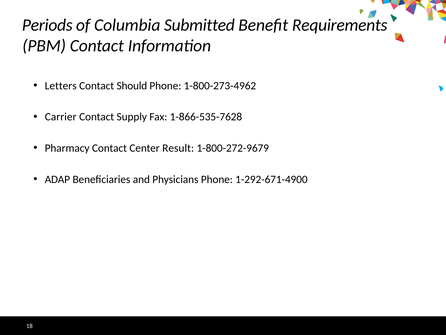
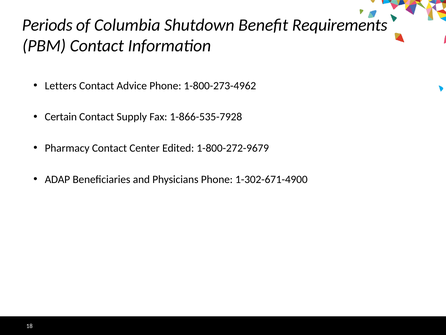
Submitted: Submitted -> Shutdown
Should: Should -> Advice
Carrier: Carrier -> Certain
1-866-535-7628: 1-866-535-7628 -> 1-866-535-7928
Result: Result -> Edited
1-292-671-4900: 1-292-671-4900 -> 1-302-671-4900
